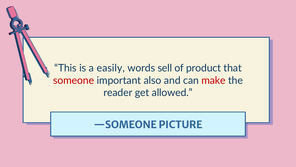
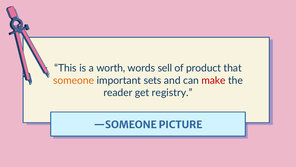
easily: easily -> worth
someone colour: red -> orange
also: also -> sets
allowed: allowed -> registry
